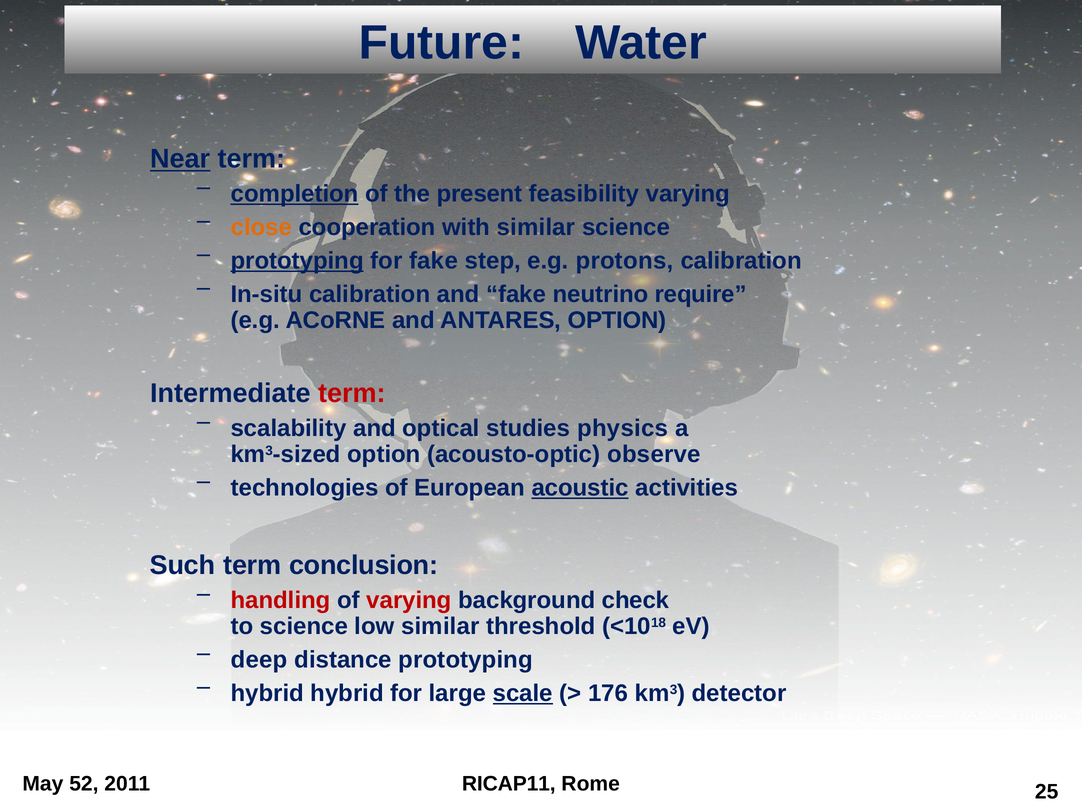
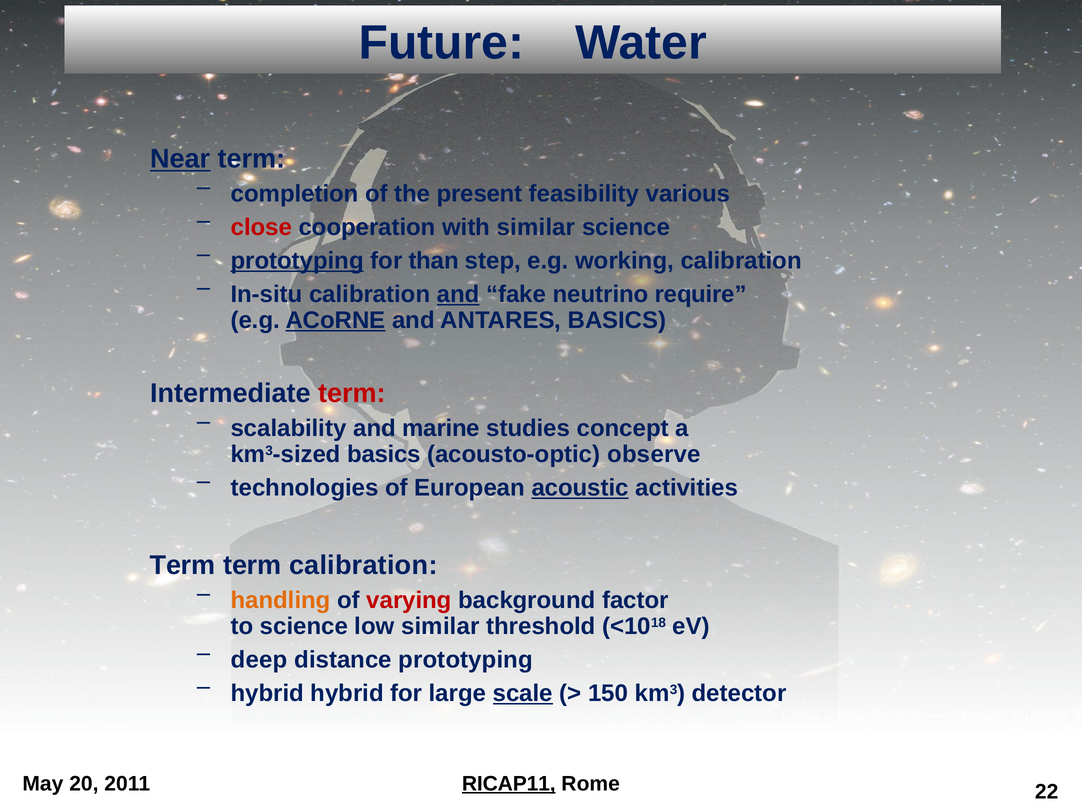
completion underline: present -> none
feasibility varying: varying -> various
close colour: orange -> red
for fake: fake -> than
protons: protons -> working
and at (458, 294) underline: none -> present
ACoRNE underline: none -> present
ANTARES OPTION: OPTION -> BASICS
optical: optical -> marine
physics: physics -> concept
km3-sized option: option -> basics
Such at (183, 565): Such -> Term
term conclusion: conclusion -> calibration
handling colour: red -> orange
check: check -> factor
176: 176 -> 150
52: 52 -> 20
RICAP11 underline: none -> present
25: 25 -> 22
